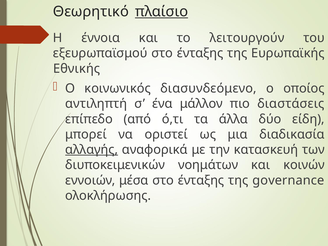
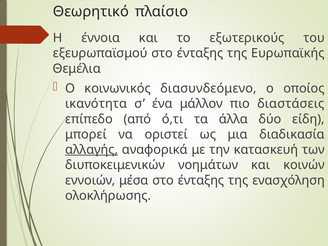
πλαίσιο underline: present -> none
λειτουργούν: λειτουργούν -> εξωτερικούς
Εθνικής: Εθνικής -> Θεμέλια
αντιληπτή: αντιληπτή -> ικανότητα
governance: governance -> ενασχόληση
